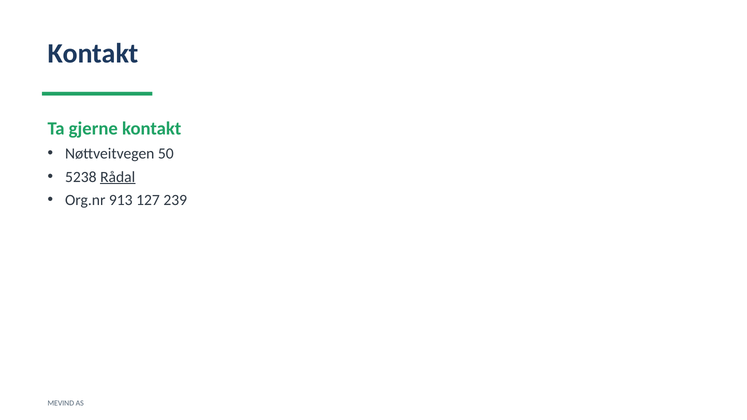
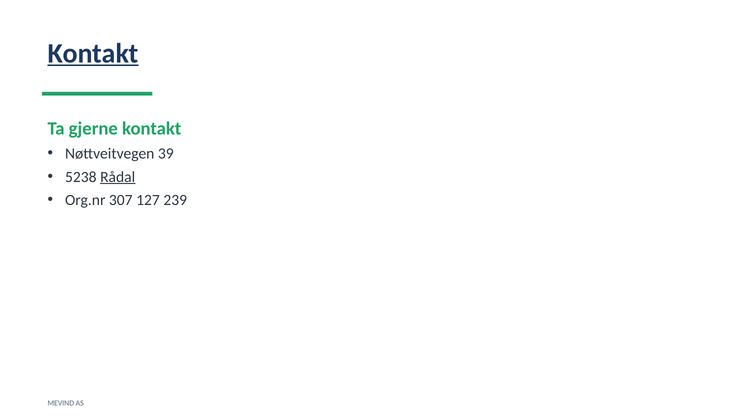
Kontakt at (93, 53) underline: none -> present
50: 50 -> 39
913: 913 -> 307
